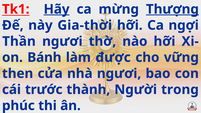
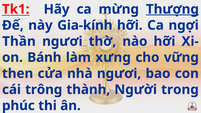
Hãy underline: present -> none
Gia-thời: Gia-thời -> Gia-kính
được: được -> xưng
trước: trước -> trông
